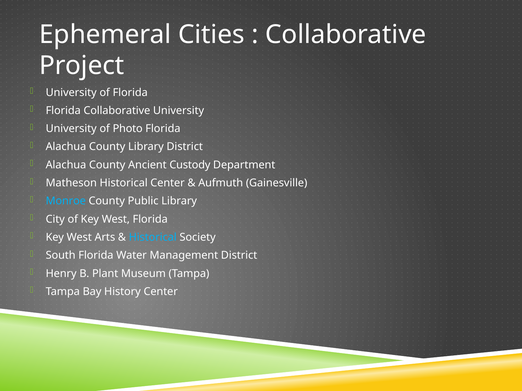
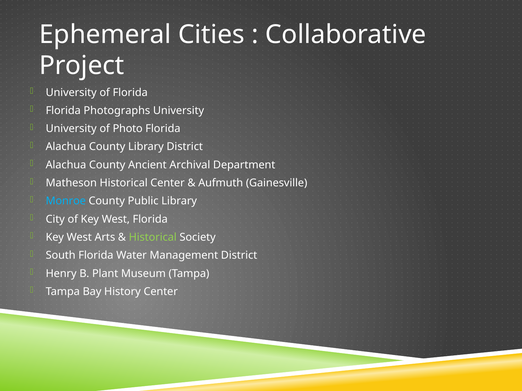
Florida Collaborative: Collaborative -> Photographs
Custody: Custody -> Archival
Historical at (153, 238) colour: light blue -> light green
